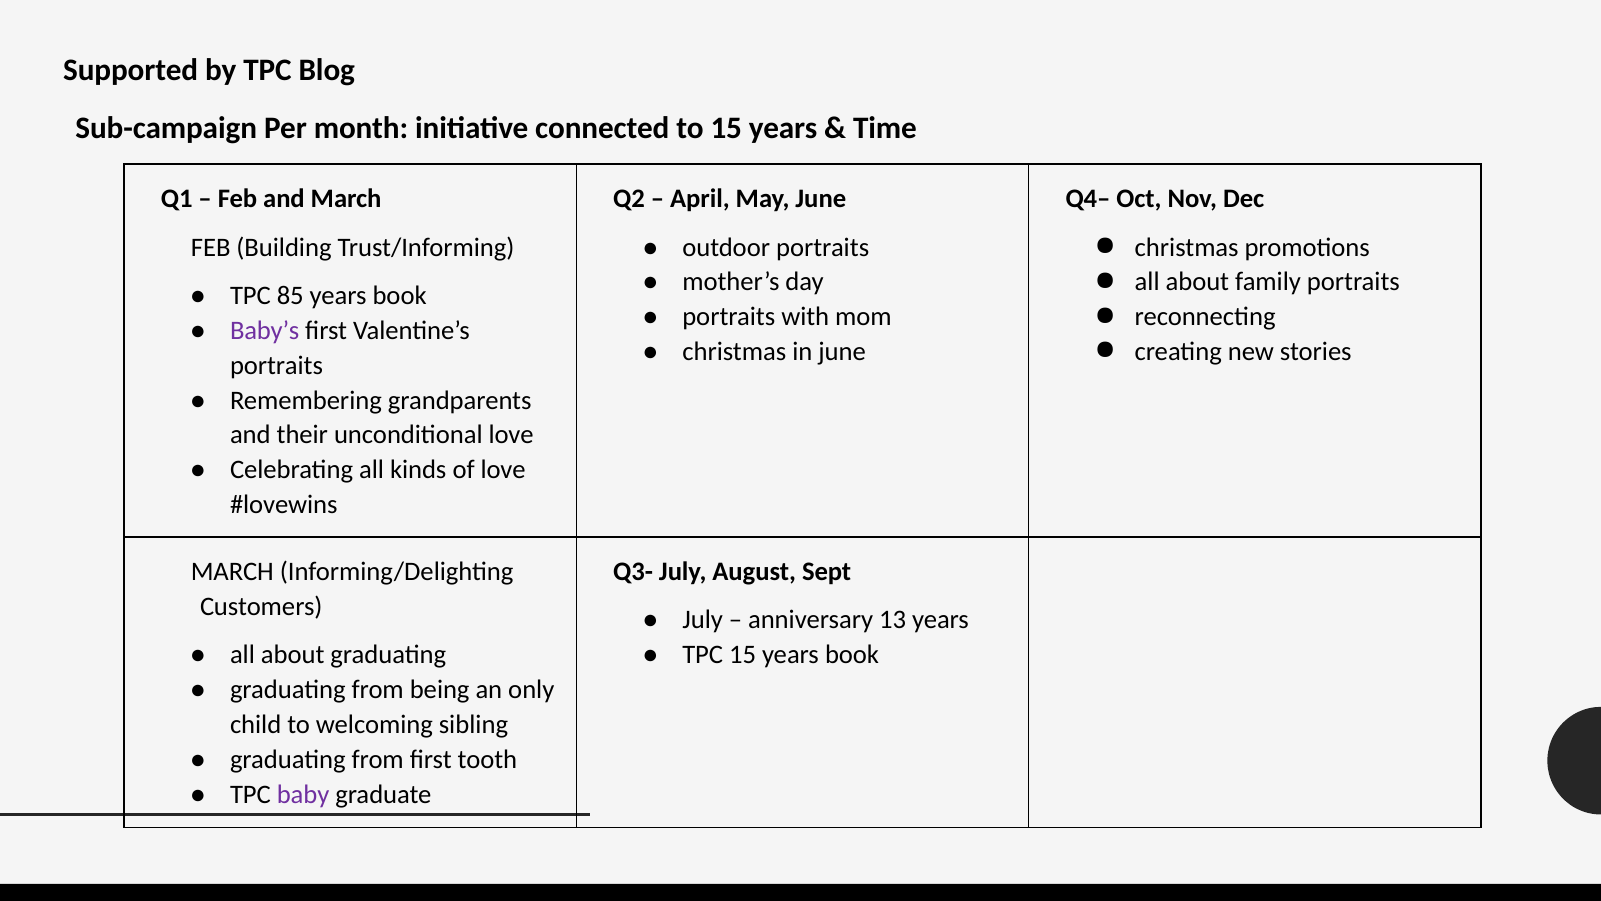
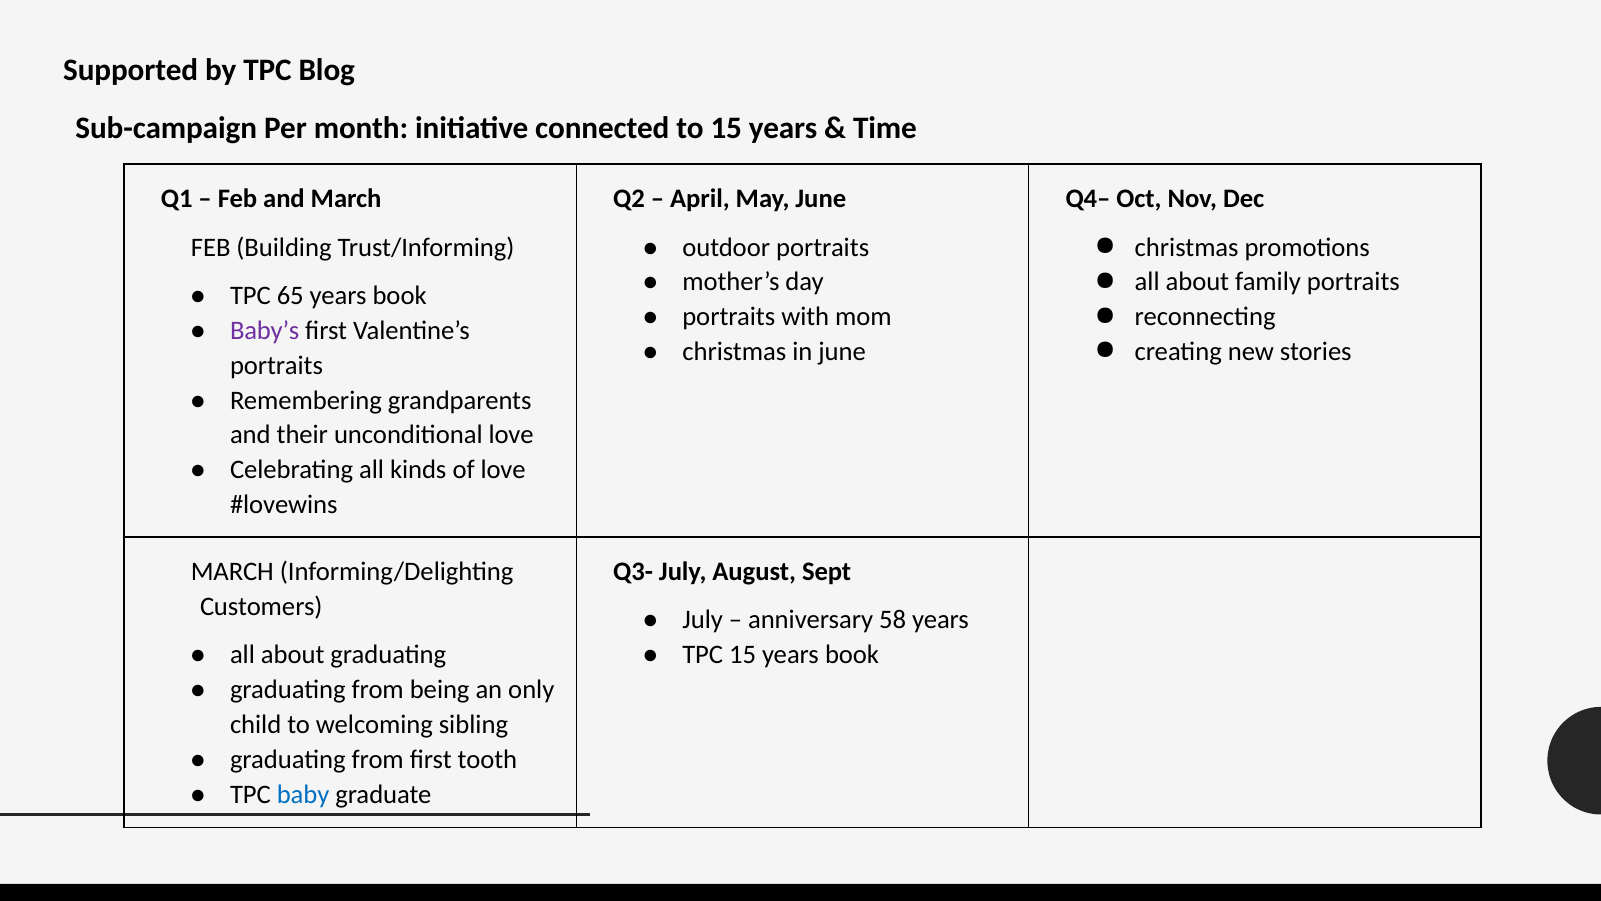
85: 85 -> 65
13: 13 -> 58
baby colour: purple -> blue
